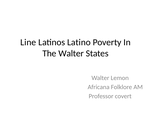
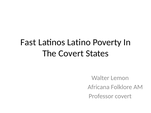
Line: Line -> Fast
The Walter: Walter -> Covert
